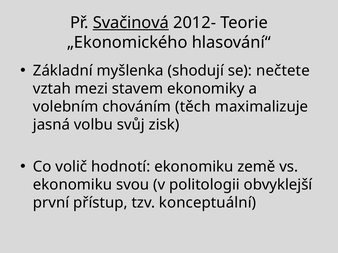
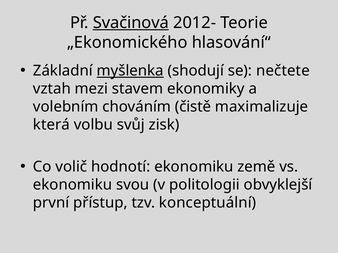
myšlenka underline: none -> present
těch: těch -> čistě
jasná: jasná -> která
